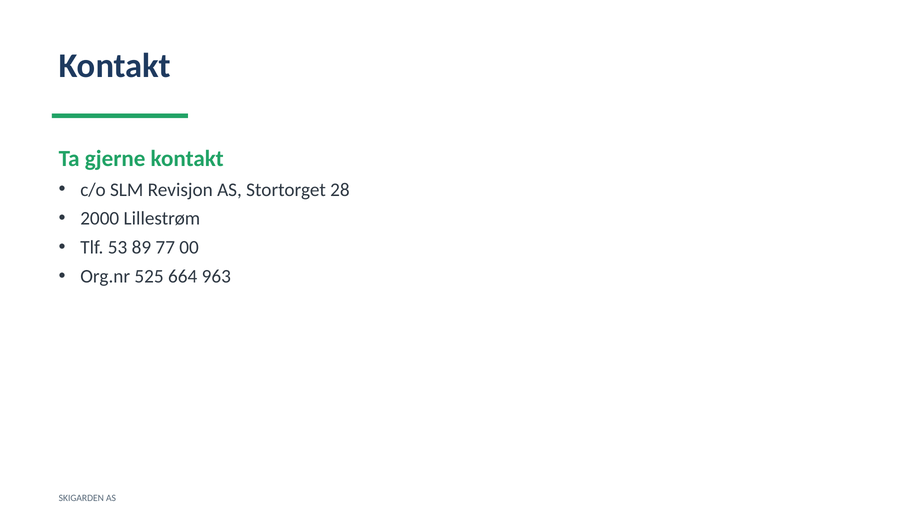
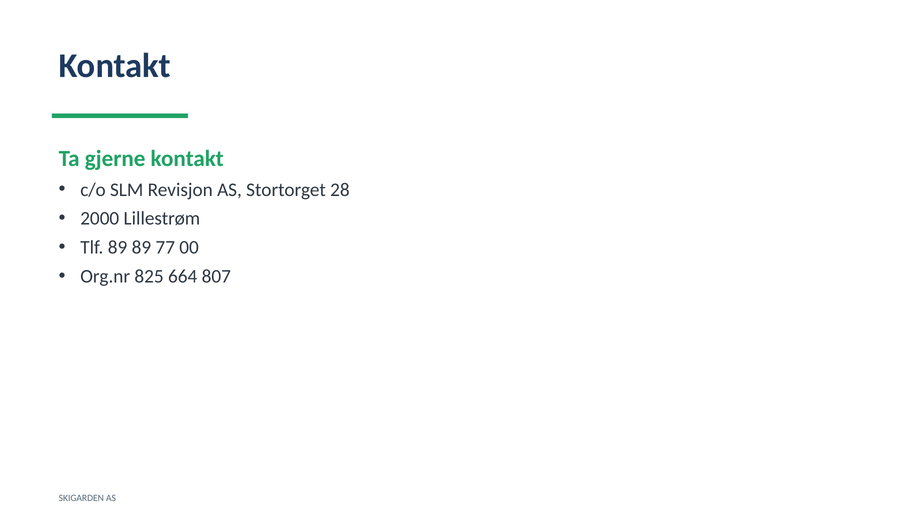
Tlf 53: 53 -> 89
525: 525 -> 825
963: 963 -> 807
